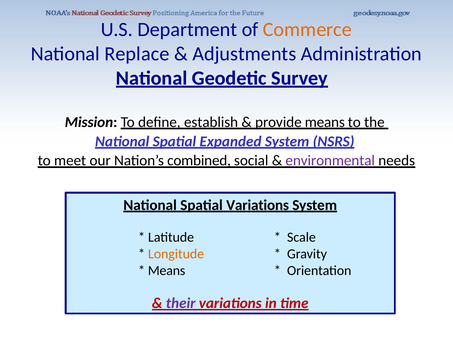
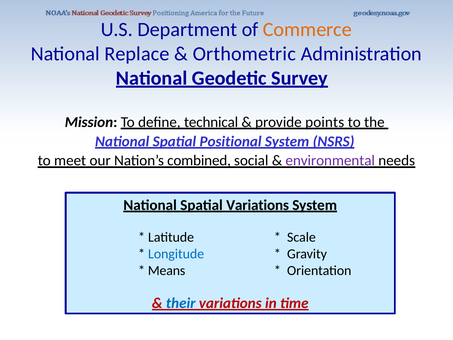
Adjustments: Adjustments -> Orthometric
establish: establish -> technical
provide means: means -> points
Expanded: Expanded -> Positional
Longitude colour: orange -> blue
their colour: purple -> blue
